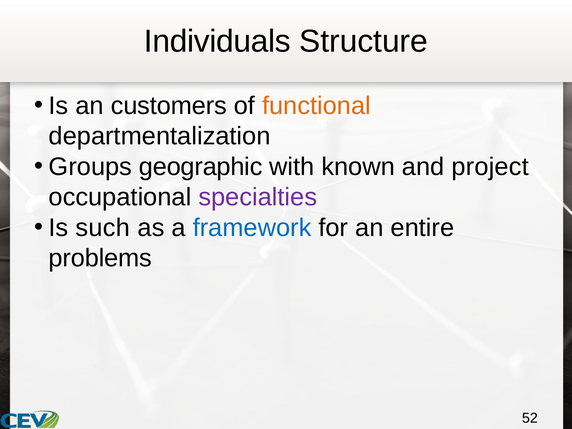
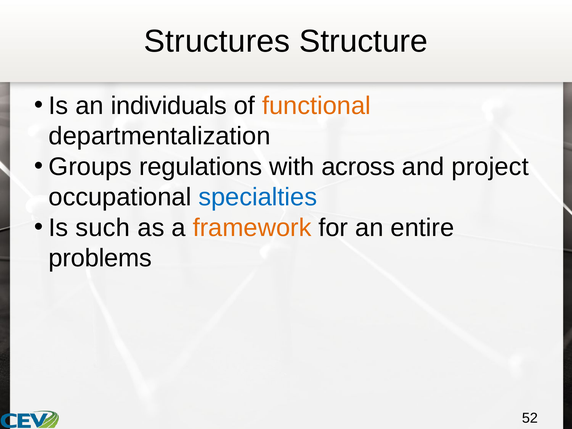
Individuals: Individuals -> Structures
customers: customers -> individuals
geographic: geographic -> regulations
known: known -> across
specialties colour: purple -> blue
framework colour: blue -> orange
